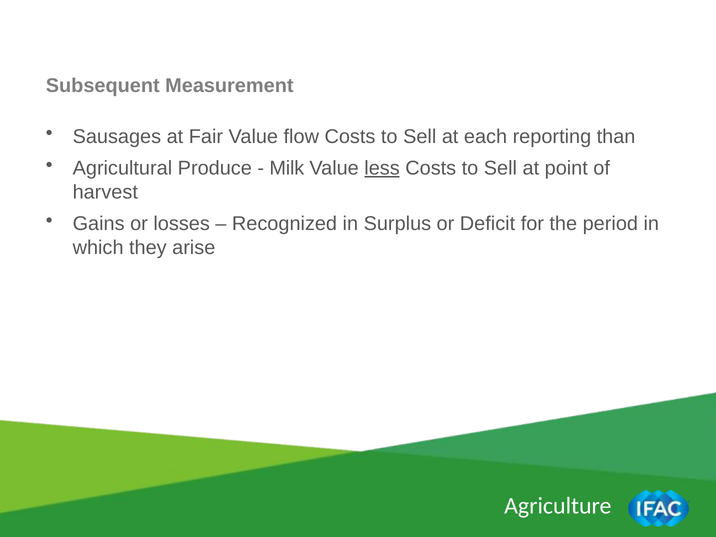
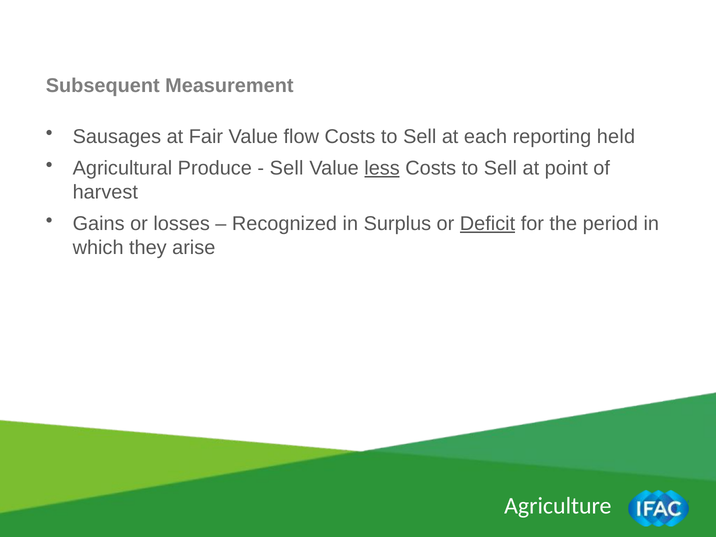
than: than -> held
Milk at (287, 168): Milk -> Sell
Deficit underline: none -> present
